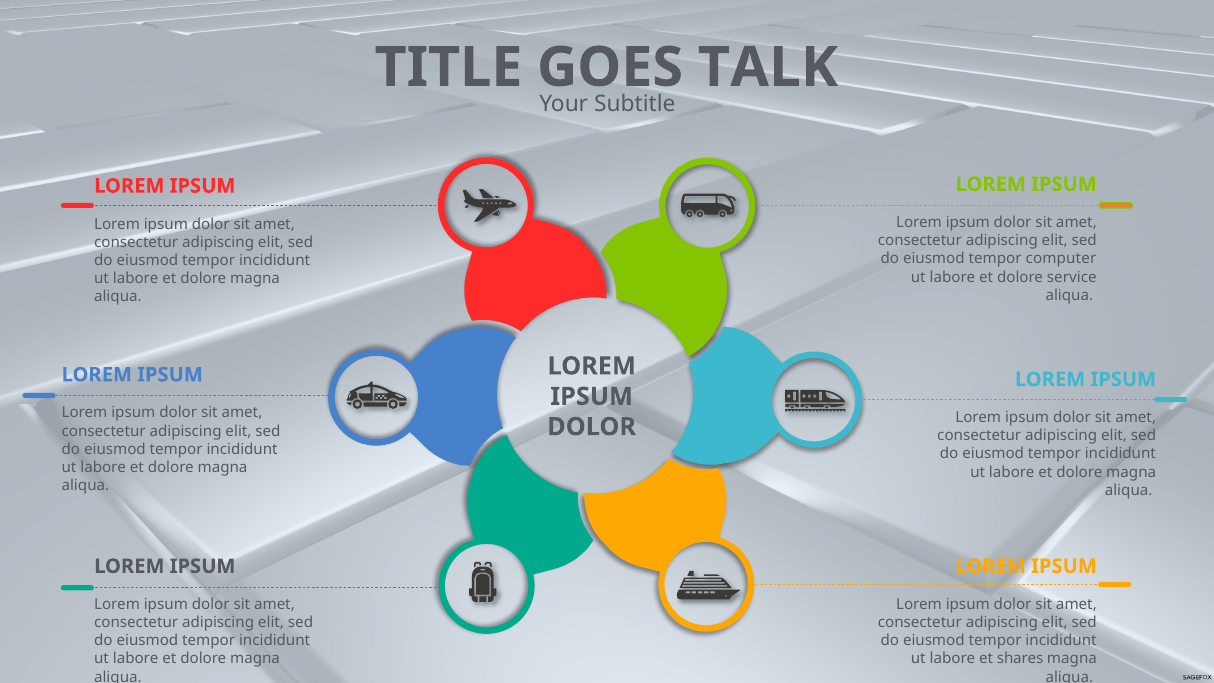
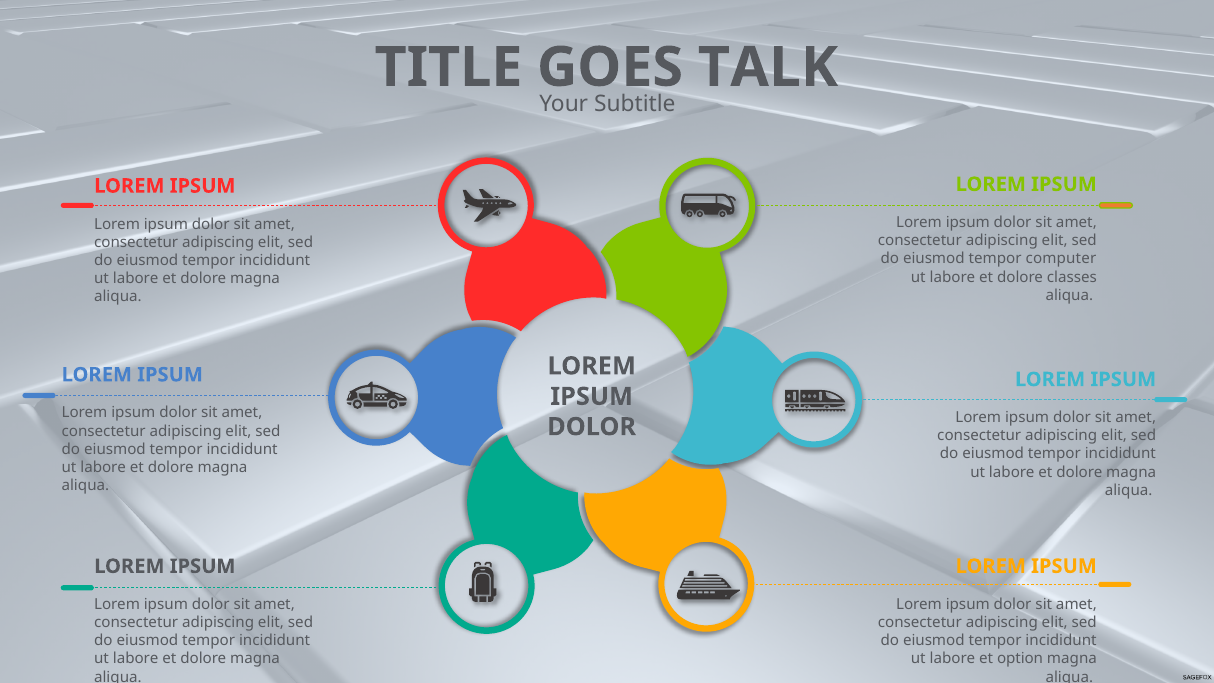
service: service -> classes
shares: shares -> option
